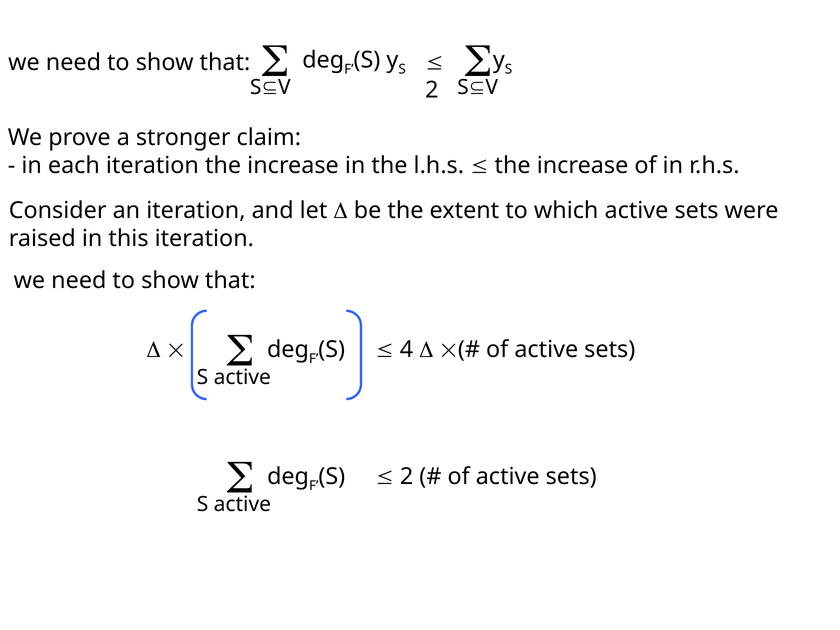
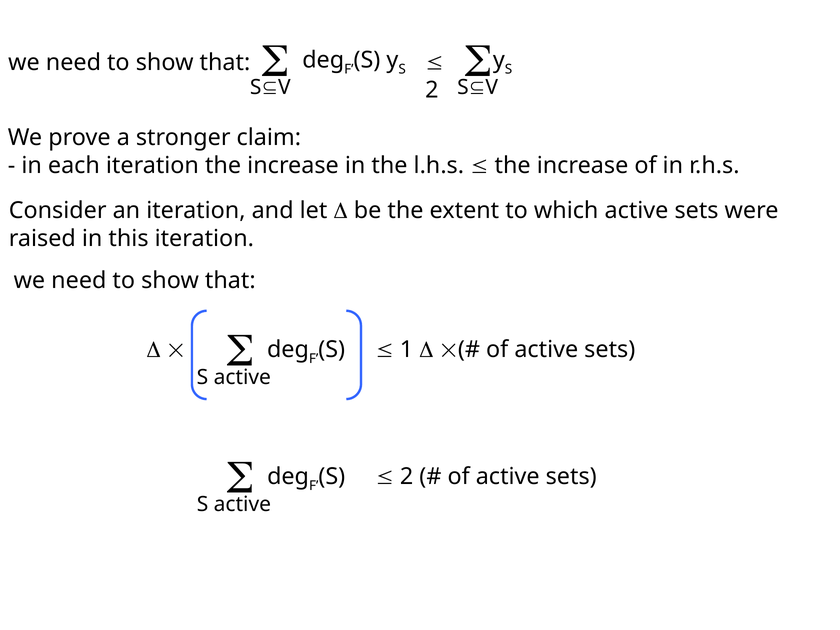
4: 4 -> 1
